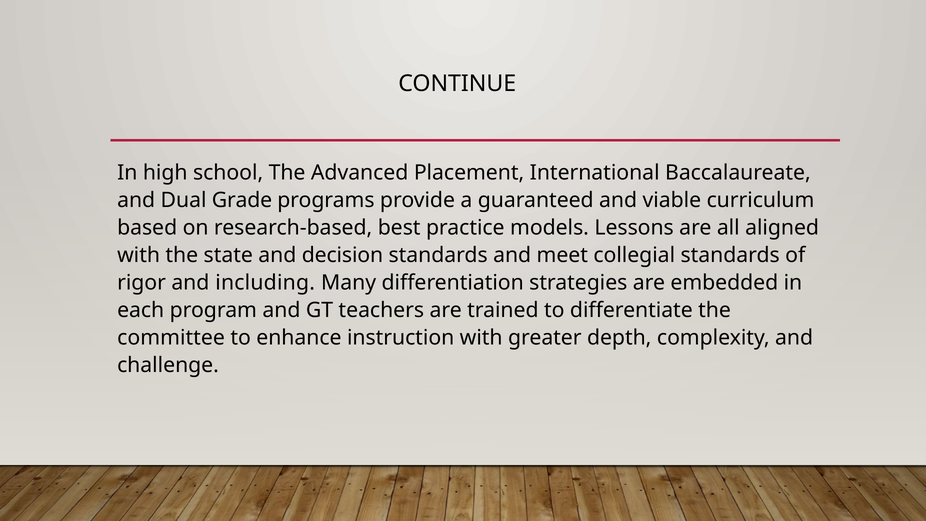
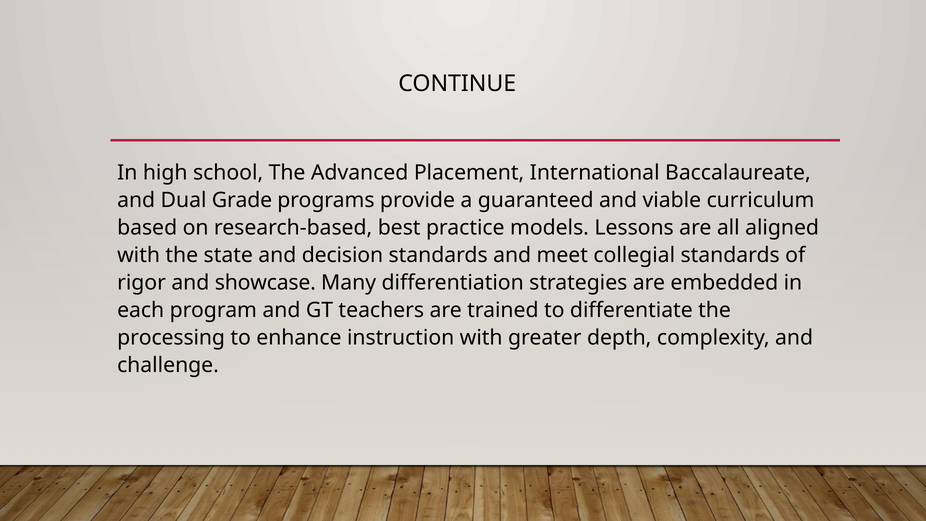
including: including -> showcase
committee: committee -> processing
